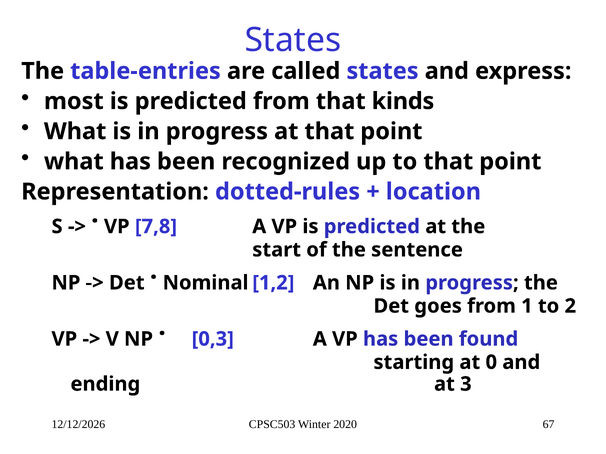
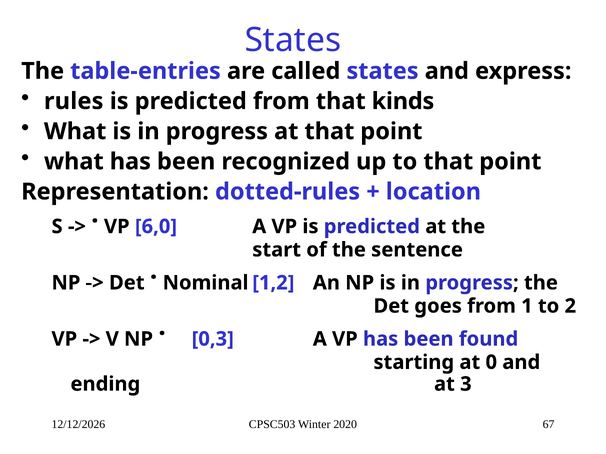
most: most -> rules
7,8: 7,8 -> 6,0
